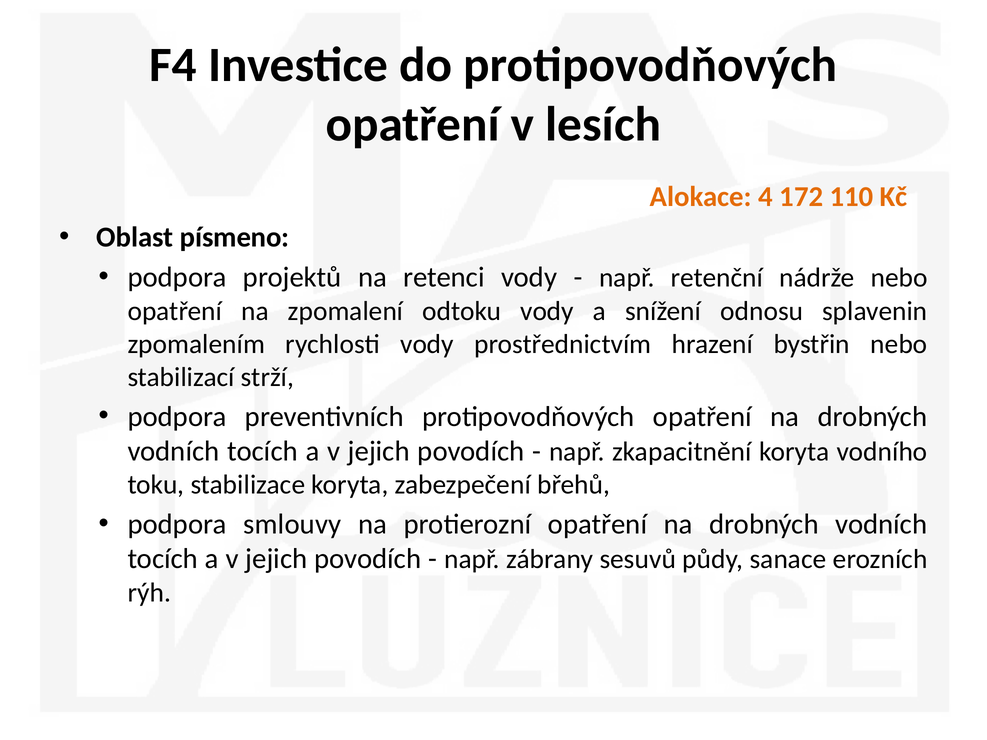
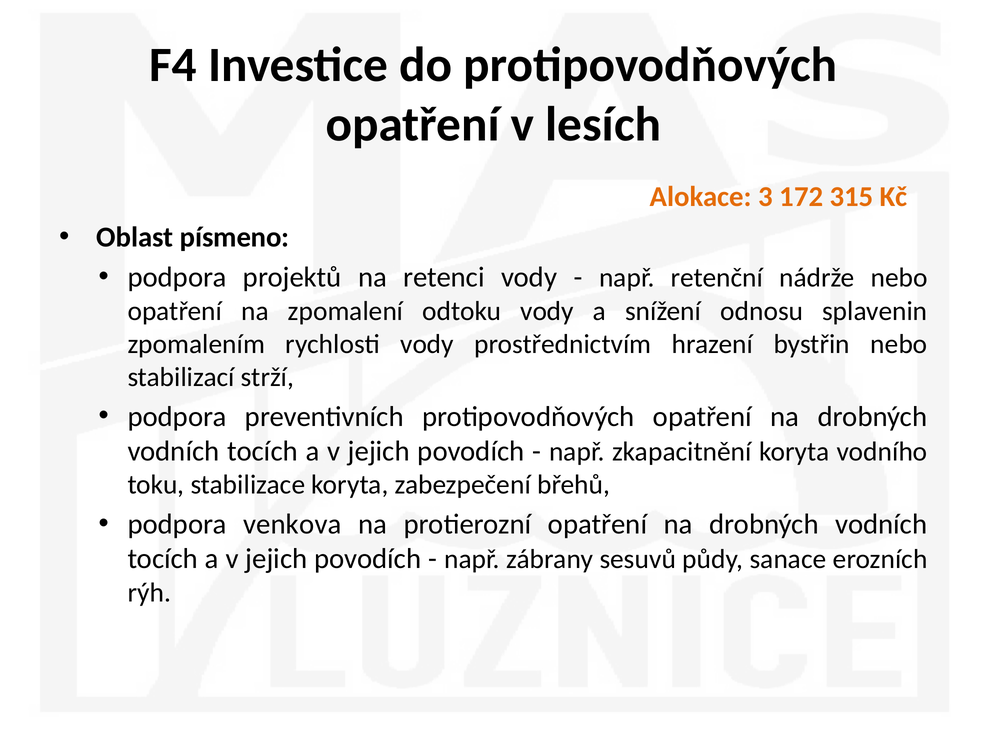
4: 4 -> 3
110: 110 -> 315
smlouvy: smlouvy -> venkova
